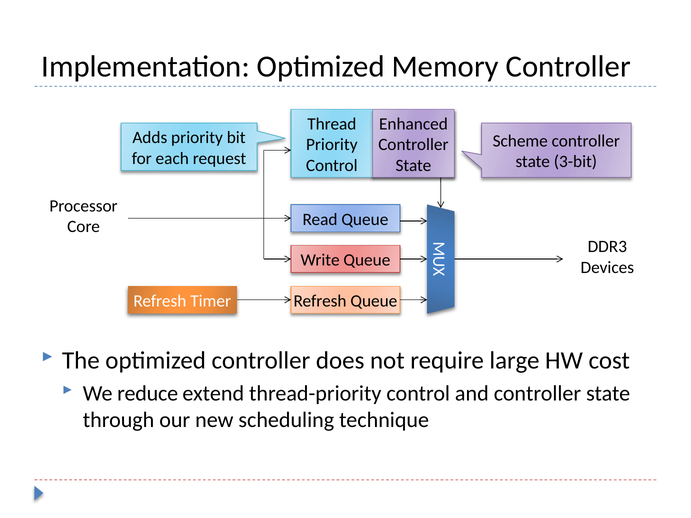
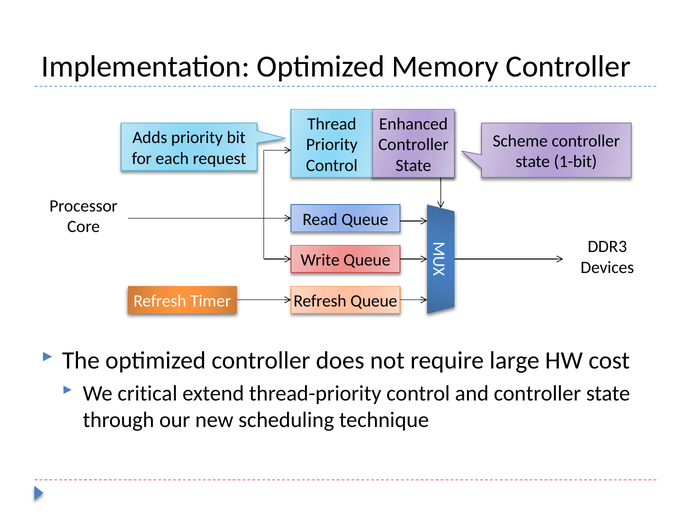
3-bit: 3-bit -> 1-bit
reduce: reduce -> critical
